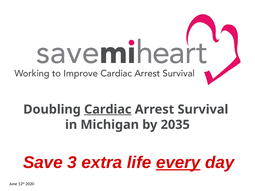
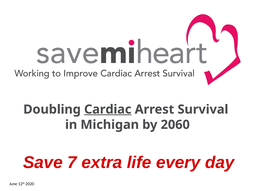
2035: 2035 -> 2060
3: 3 -> 7
every underline: present -> none
